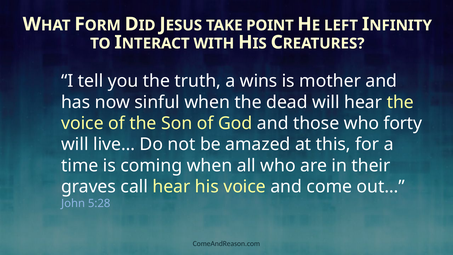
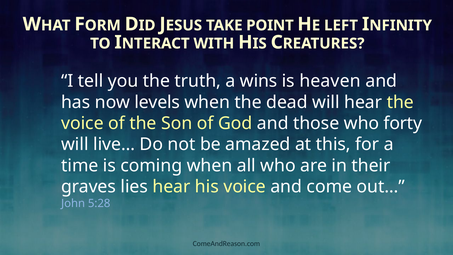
mother: mother -> heaven
sinful: sinful -> levels
call: call -> lies
